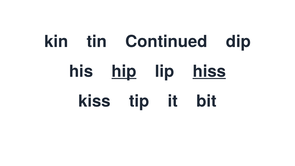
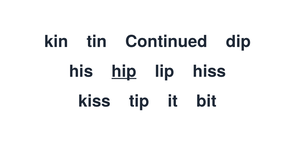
hiss underline: present -> none
